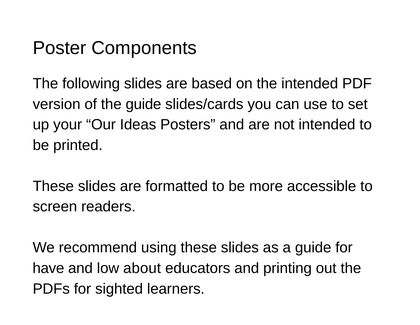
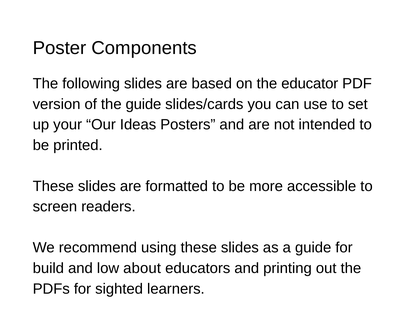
the intended: intended -> educator
have: have -> build
